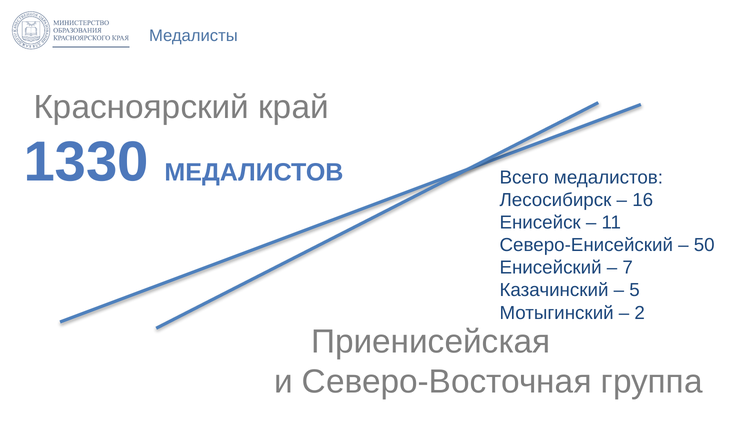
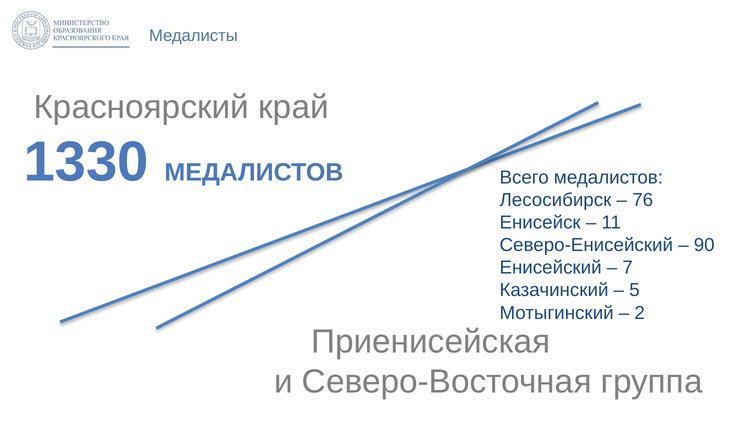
16: 16 -> 76
50: 50 -> 90
